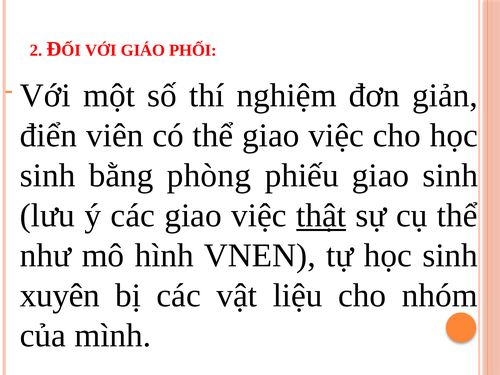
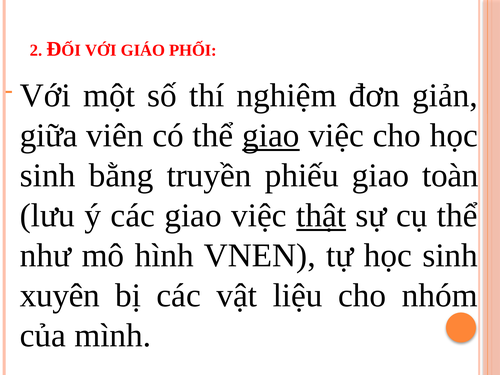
điển: điển -> giữa
giao at (271, 136) underline: none -> present
phòng: phòng -> truyền
giao sinh: sinh -> toàn
